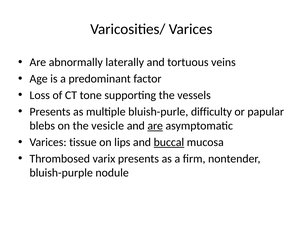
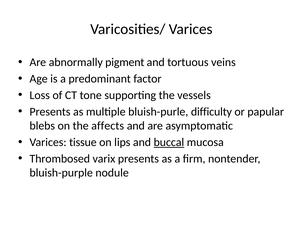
laterally: laterally -> pigment
vesicle: vesicle -> affects
are at (155, 126) underline: present -> none
